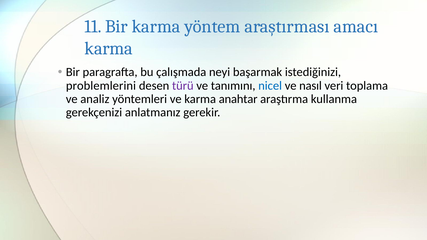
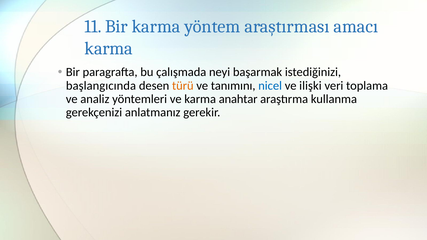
problemlerini: problemlerini -> başlangıcında
türü colour: purple -> orange
nasıl: nasıl -> ilişki
